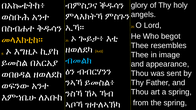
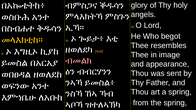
ብመልክ colour: light blue -> pink
